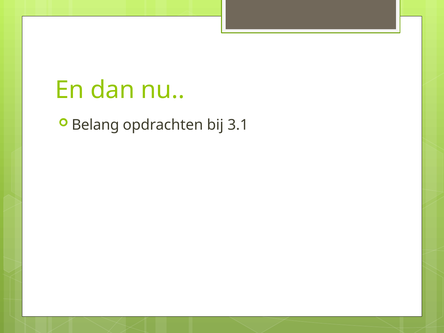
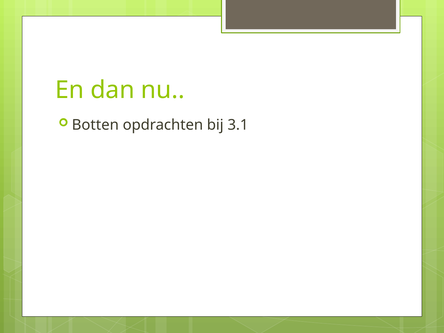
Belang: Belang -> Botten
